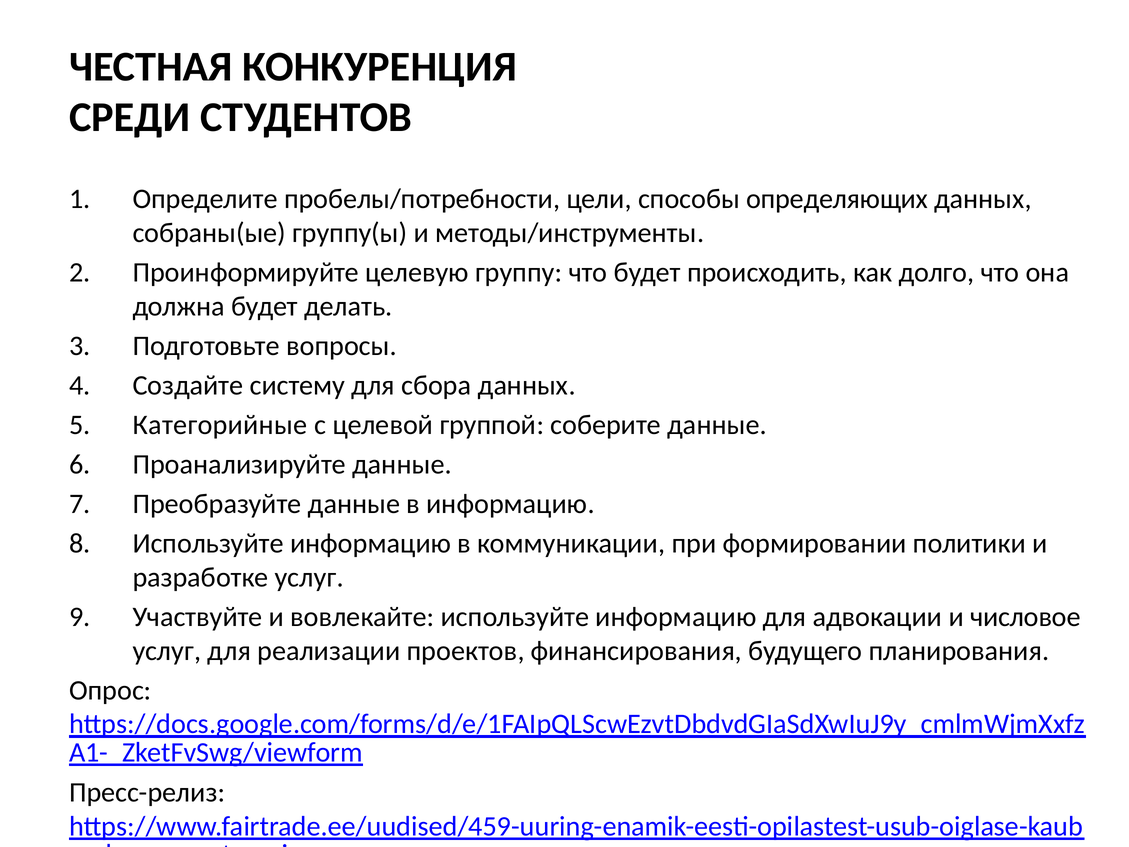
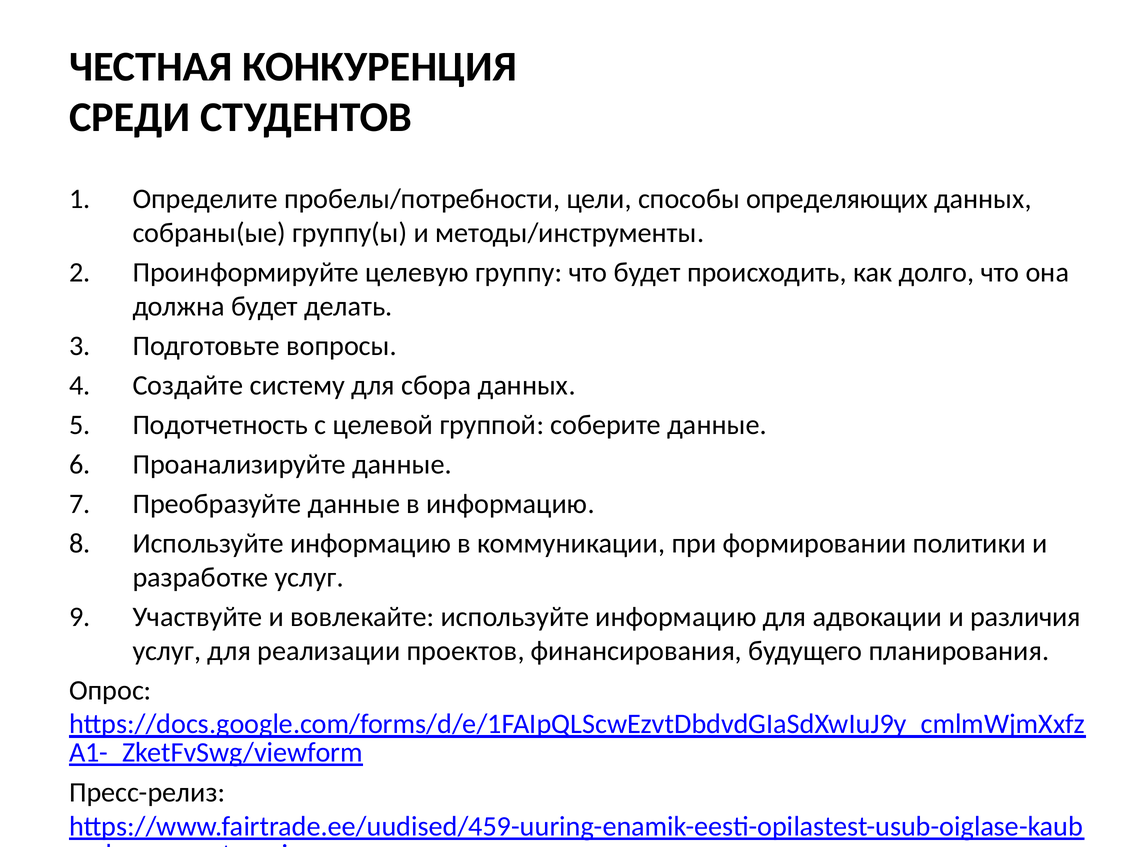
Категорийные: Категорийные -> Подотчетность
числовое: числовое -> различия
